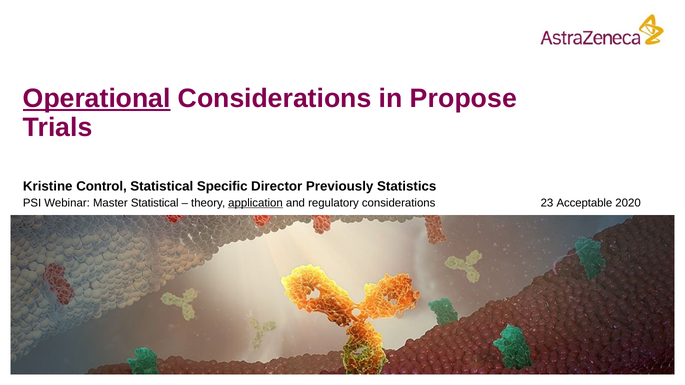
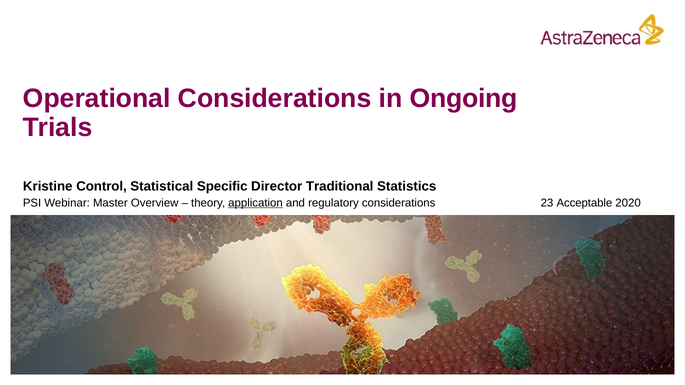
Operational underline: present -> none
Propose: Propose -> Ongoing
Previously: Previously -> Traditional
Master Statistical: Statistical -> Overview
